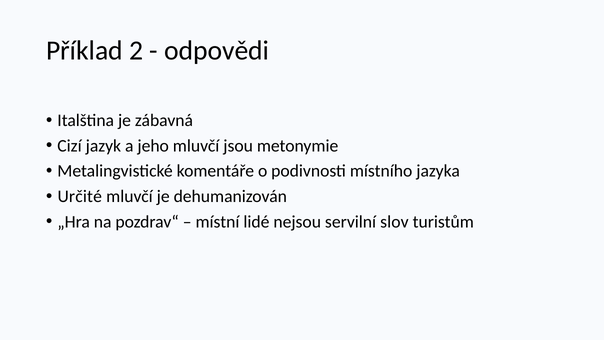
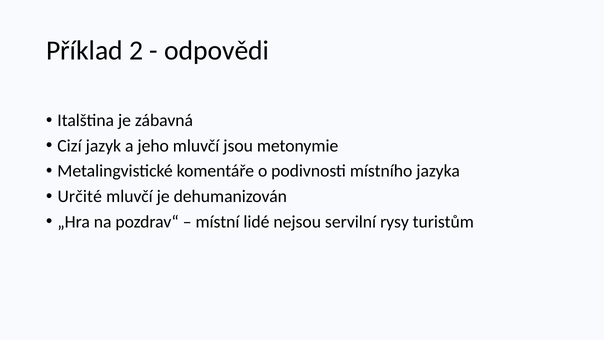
slov: slov -> rysy
